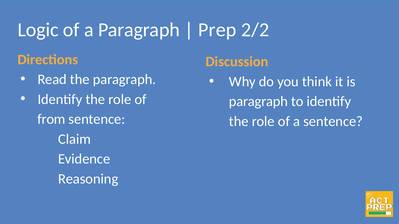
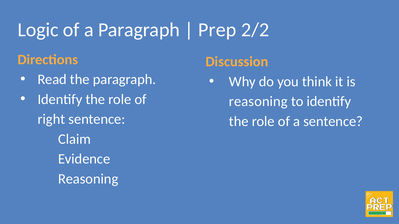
paragraph at (258, 102): paragraph -> reasoning
from: from -> right
